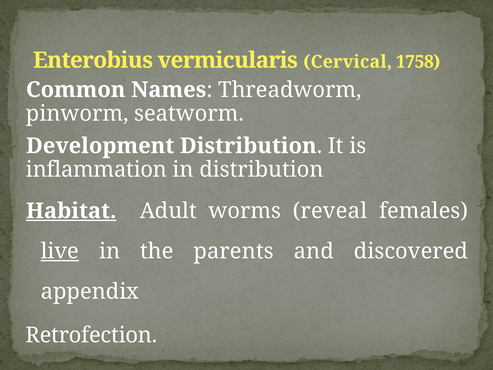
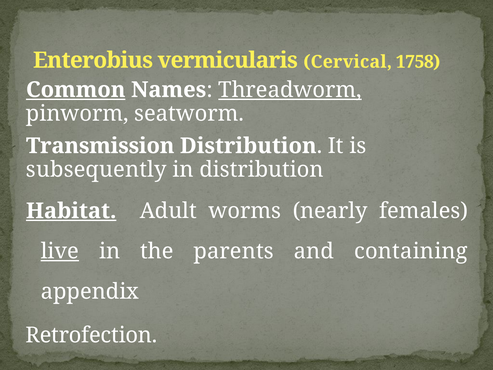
Common underline: none -> present
Threadworm underline: none -> present
Development: Development -> Transmission
inflammation: inflammation -> subsequently
reveal: reveal -> nearly
discovered: discovered -> containing
